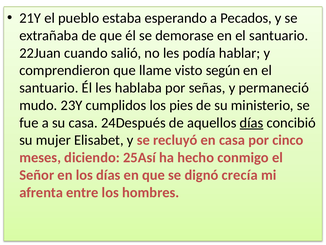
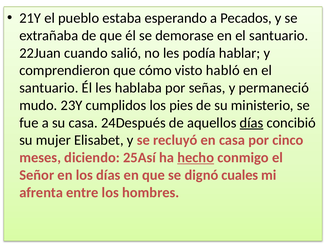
llame: llame -> cómo
según: según -> habló
hecho underline: none -> present
crecía: crecía -> cuales
